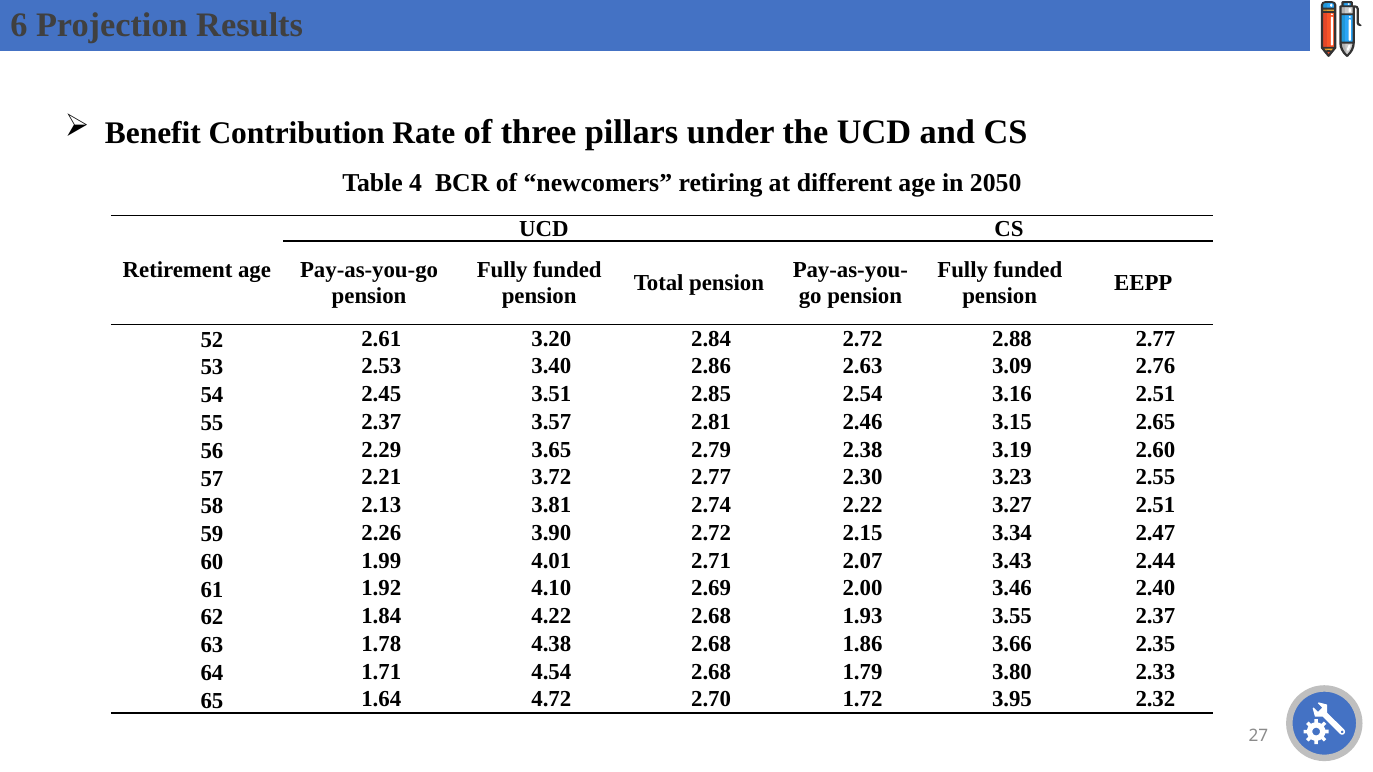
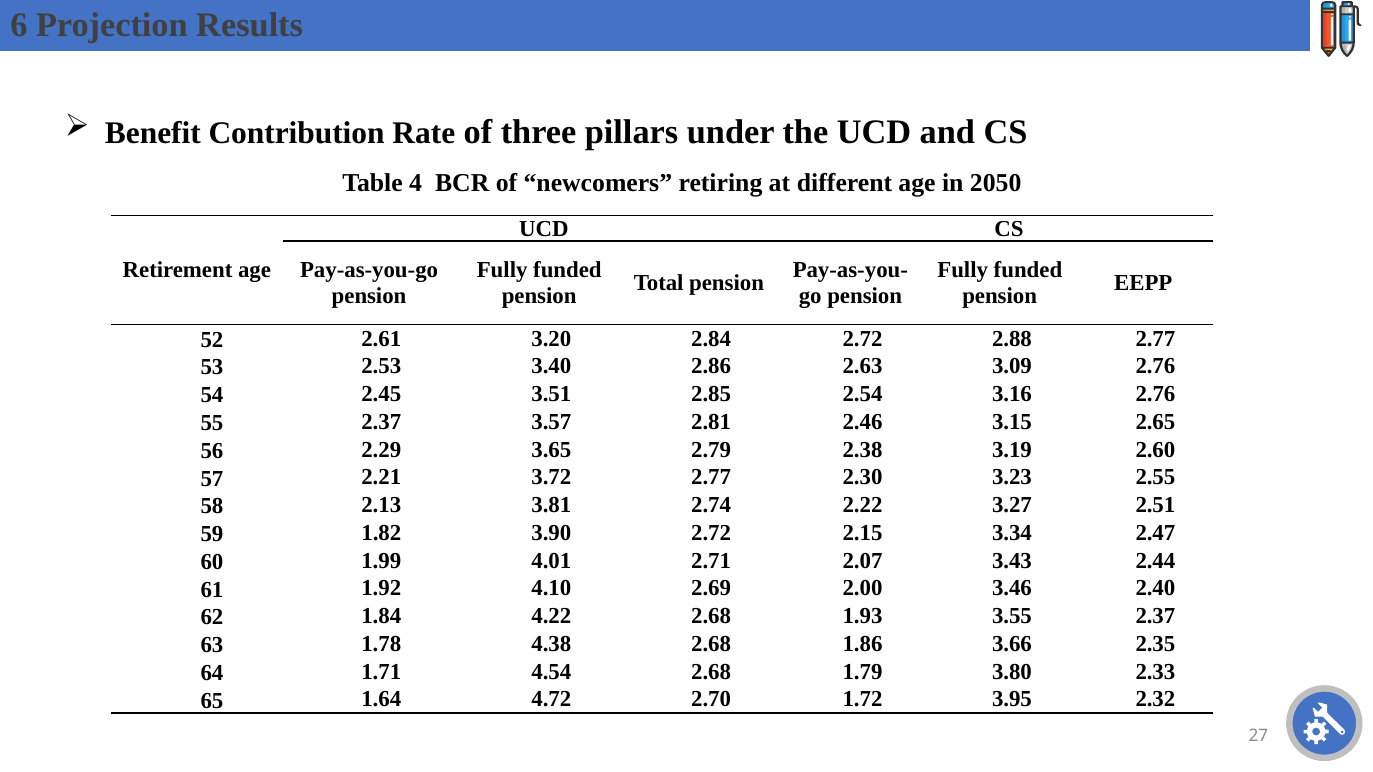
3.16 2.51: 2.51 -> 2.76
2.26: 2.26 -> 1.82
